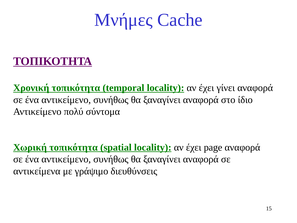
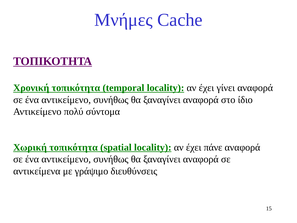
page: page -> πάνε
